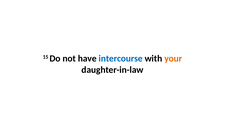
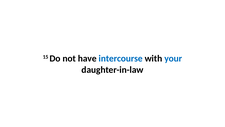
your colour: orange -> blue
